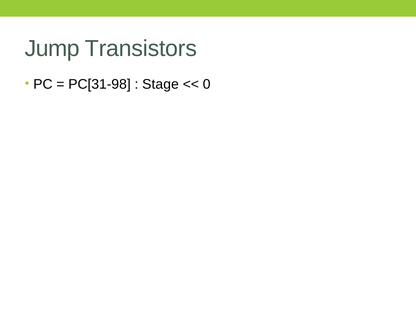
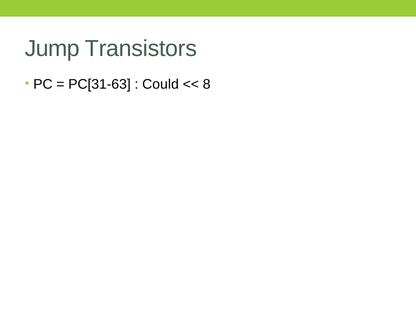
PC[31-98: PC[31-98 -> PC[31-63
Stage: Stage -> Could
0: 0 -> 8
